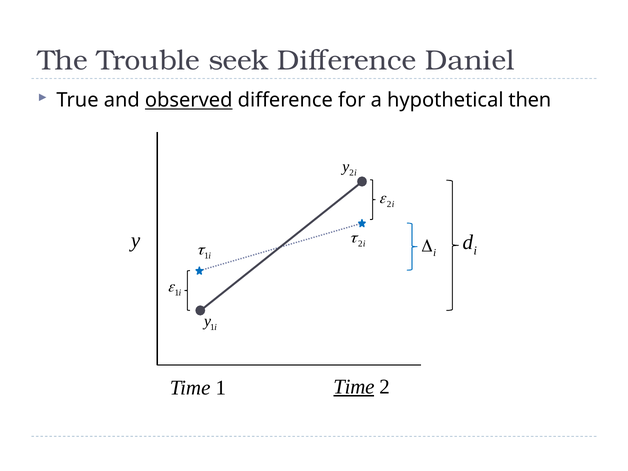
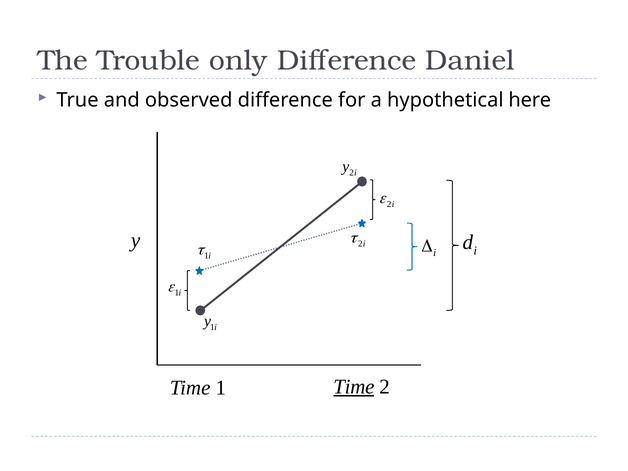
seek: seek -> only
observed underline: present -> none
then: then -> here
